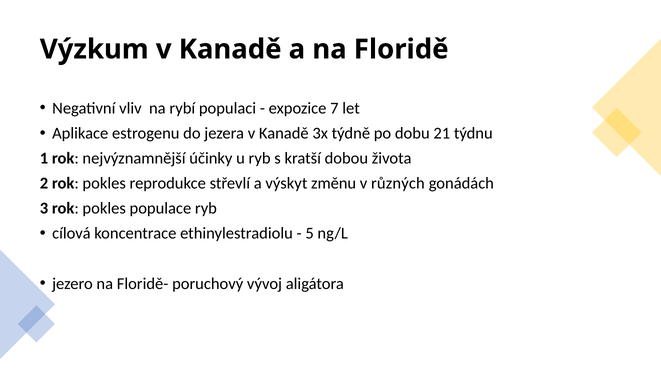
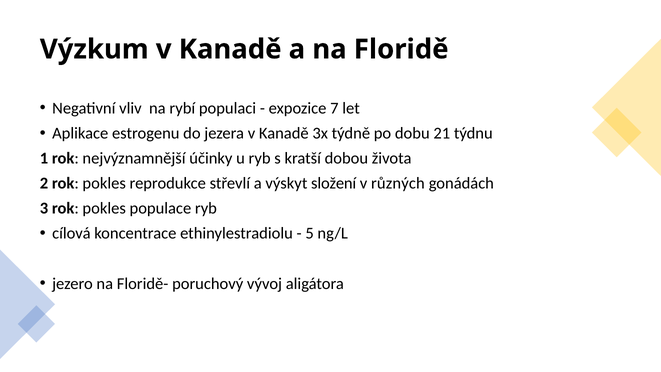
změnu: změnu -> složení
